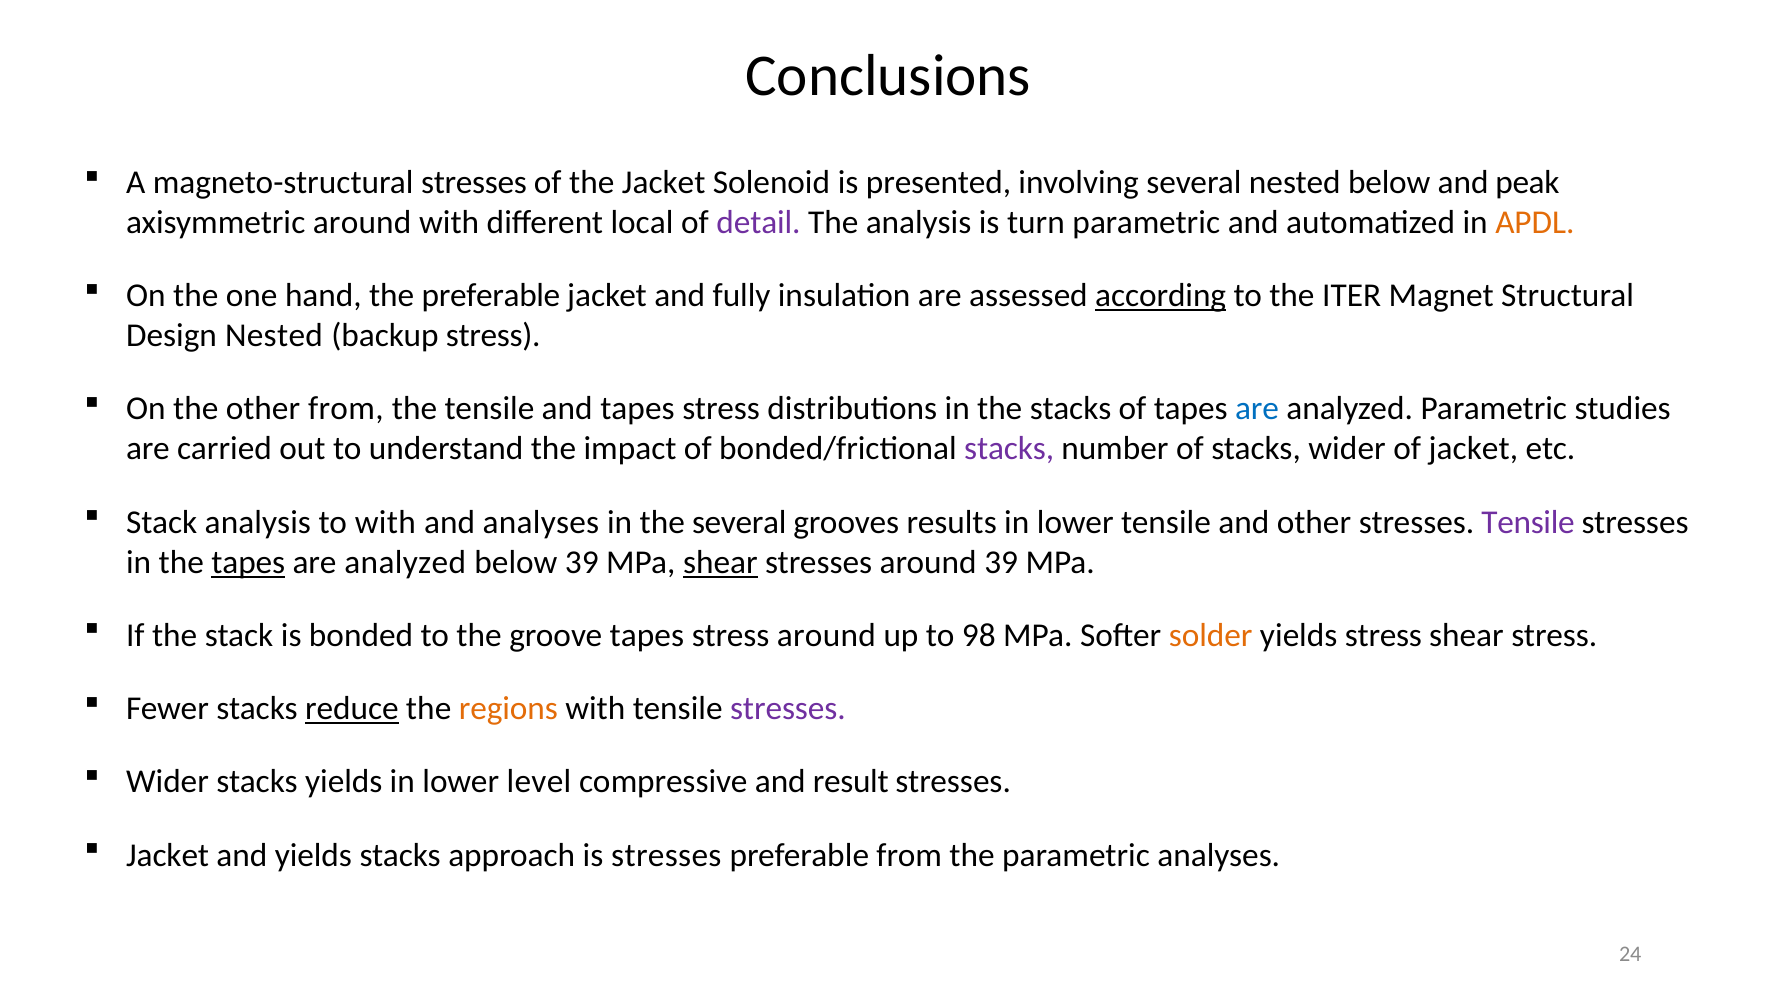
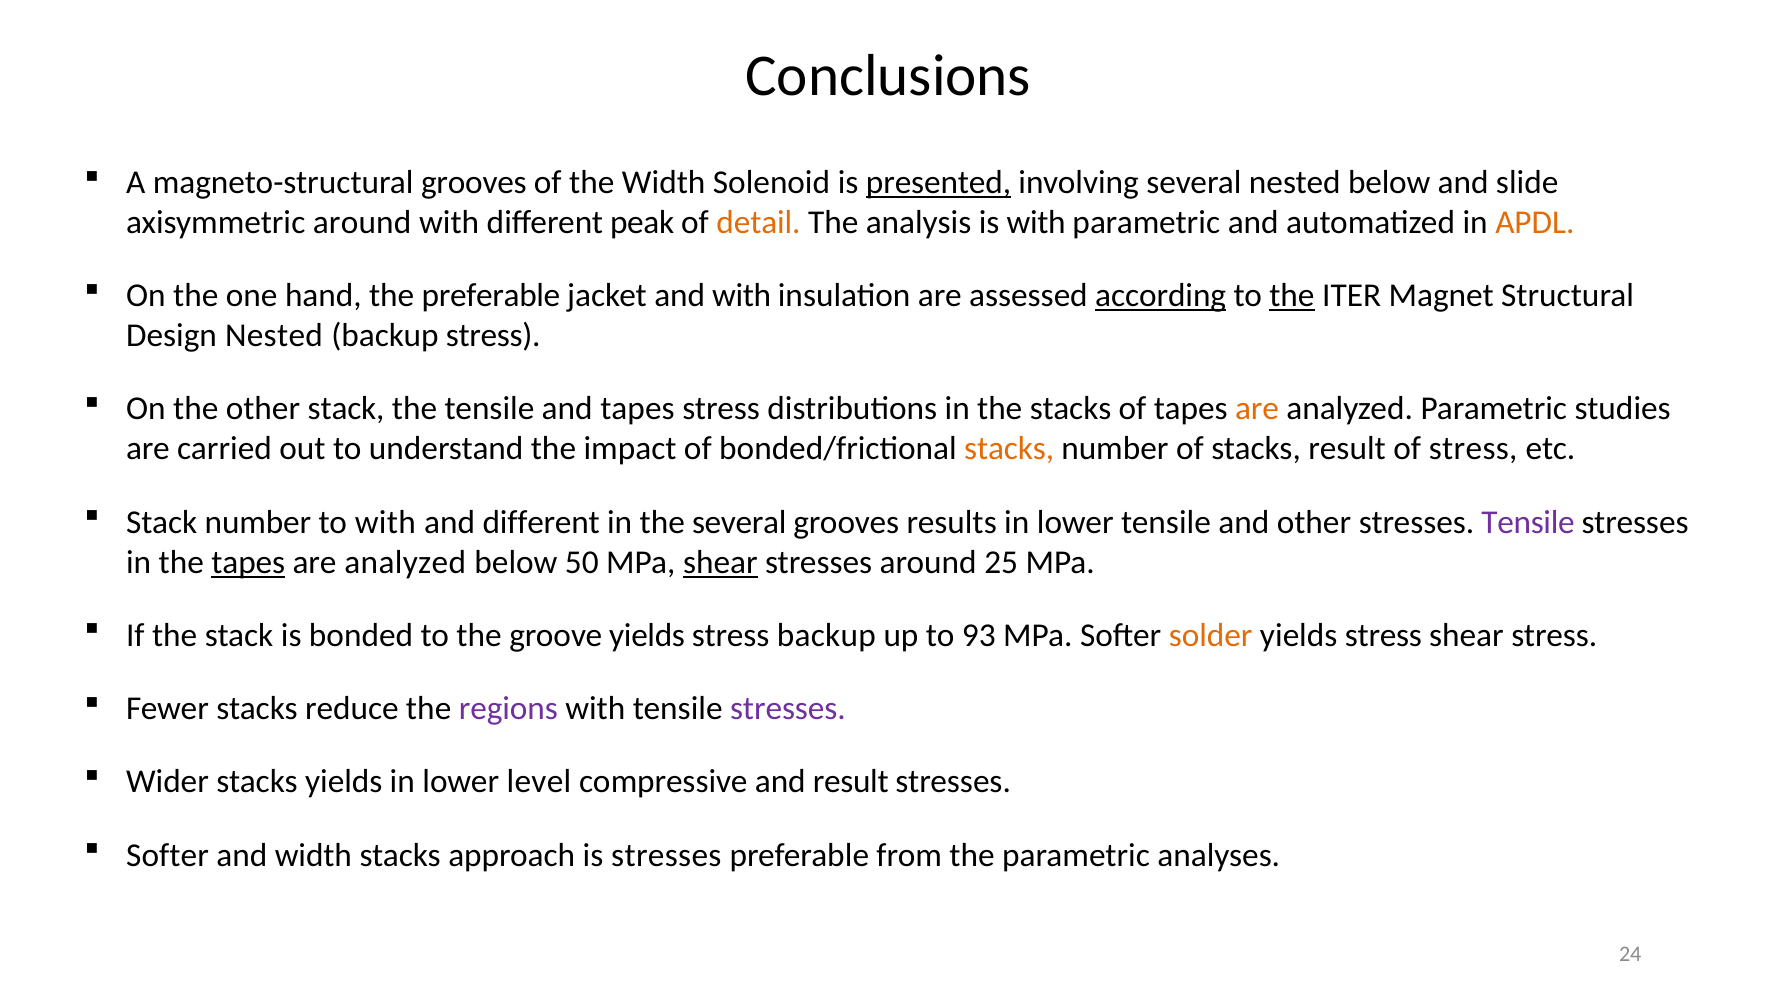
magneto-structural stresses: stresses -> grooves
the Jacket: Jacket -> Width
presented underline: none -> present
peak: peak -> slide
local: local -> peak
detail colour: purple -> orange
is turn: turn -> with
and fully: fully -> with
the at (1292, 296) underline: none -> present
other from: from -> stack
are at (1257, 409) colour: blue -> orange
stacks at (1009, 449) colour: purple -> orange
stacks wider: wider -> result
of jacket: jacket -> stress
Stack analysis: analysis -> number
and analyses: analyses -> different
below 39: 39 -> 50
around 39: 39 -> 25
groove tapes: tapes -> yields
stress around: around -> backup
98: 98 -> 93
reduce underline: present -> none
regions colour: orange -> purple
Jacket at (168, 856): Jacket -> Softer
and yields: yields -> width
